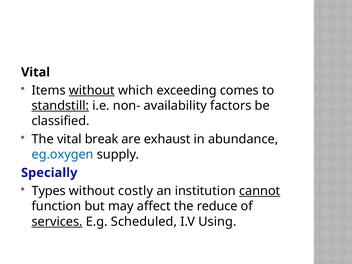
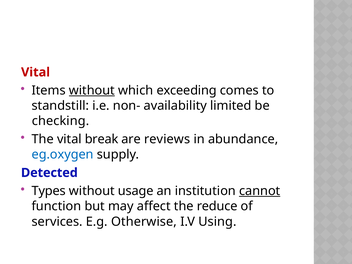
Vital at (36, 72) colour: black -> red
standstill underline: present -> none
factors: factors -> limited
classified: classified -> checking
exhaust: exhaust -> reviews
Specially: Specially -> Detected
costly: costly -> usage
services underline: present -> none
Scheduled: Scheduled -> Otherwise
